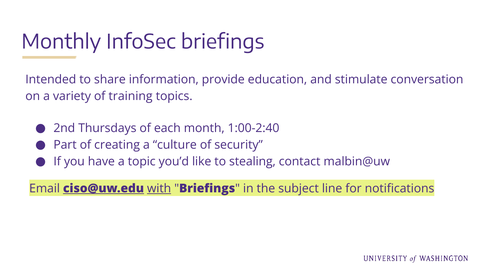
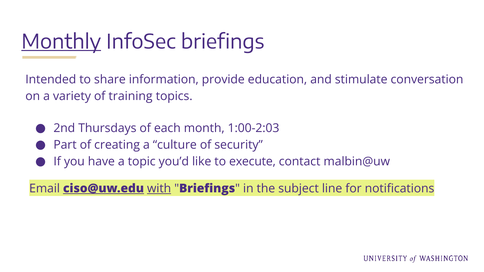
Monthly underline: none -> present
1:00-2:40: 1:00-2:40 -> 1:00-2:03
stealing: stealing -> execute
